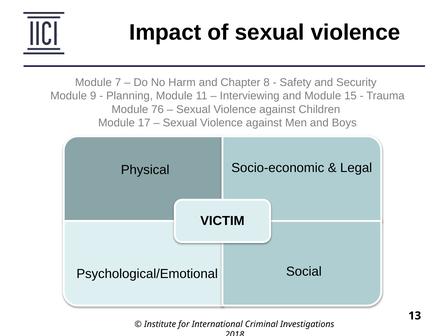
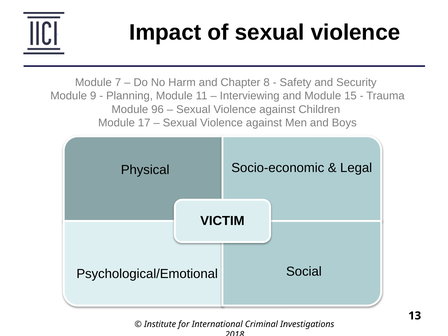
76: 76 -> 96
